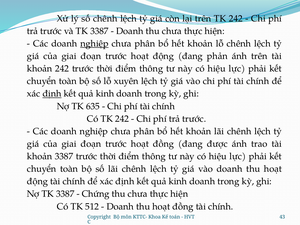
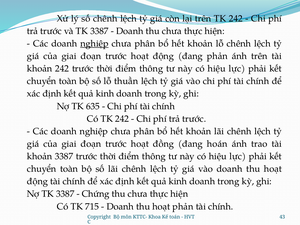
xuyên: xuyên -> thuần
định at (52, 94) underline: present -> none
được: được -> hoán
512: 512 -> 715
thu hoạt đồng: đồng -> phản
